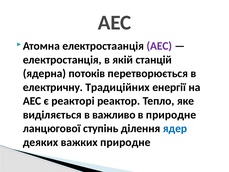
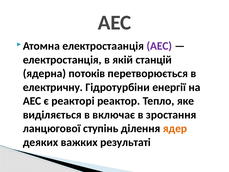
Традиційних: Традиційних -> Гідротурбіни
важливо: важливо -> включає
в природне: природне -> зростання
ядер colour: blue -> orange
важких природне: природне -> результаті
